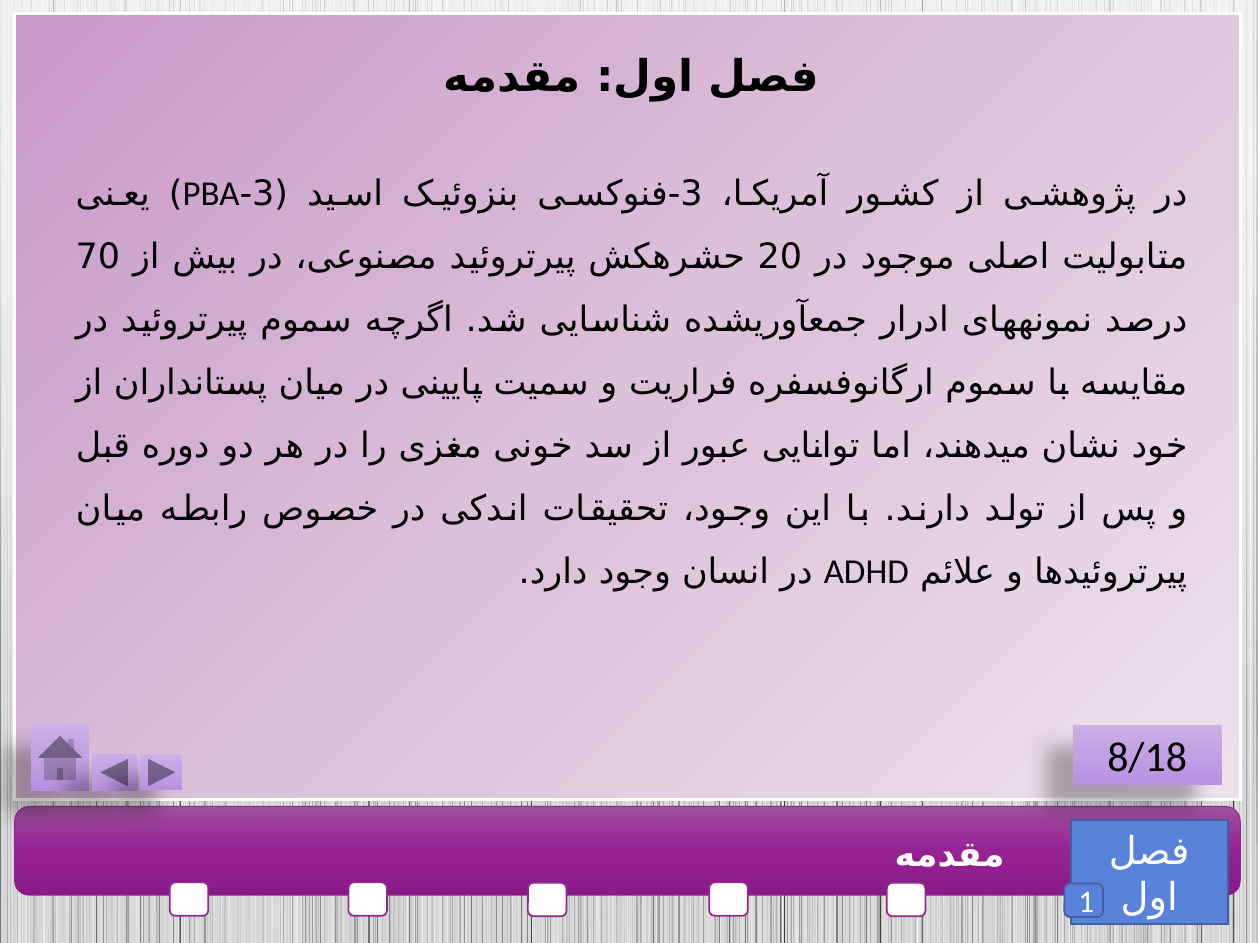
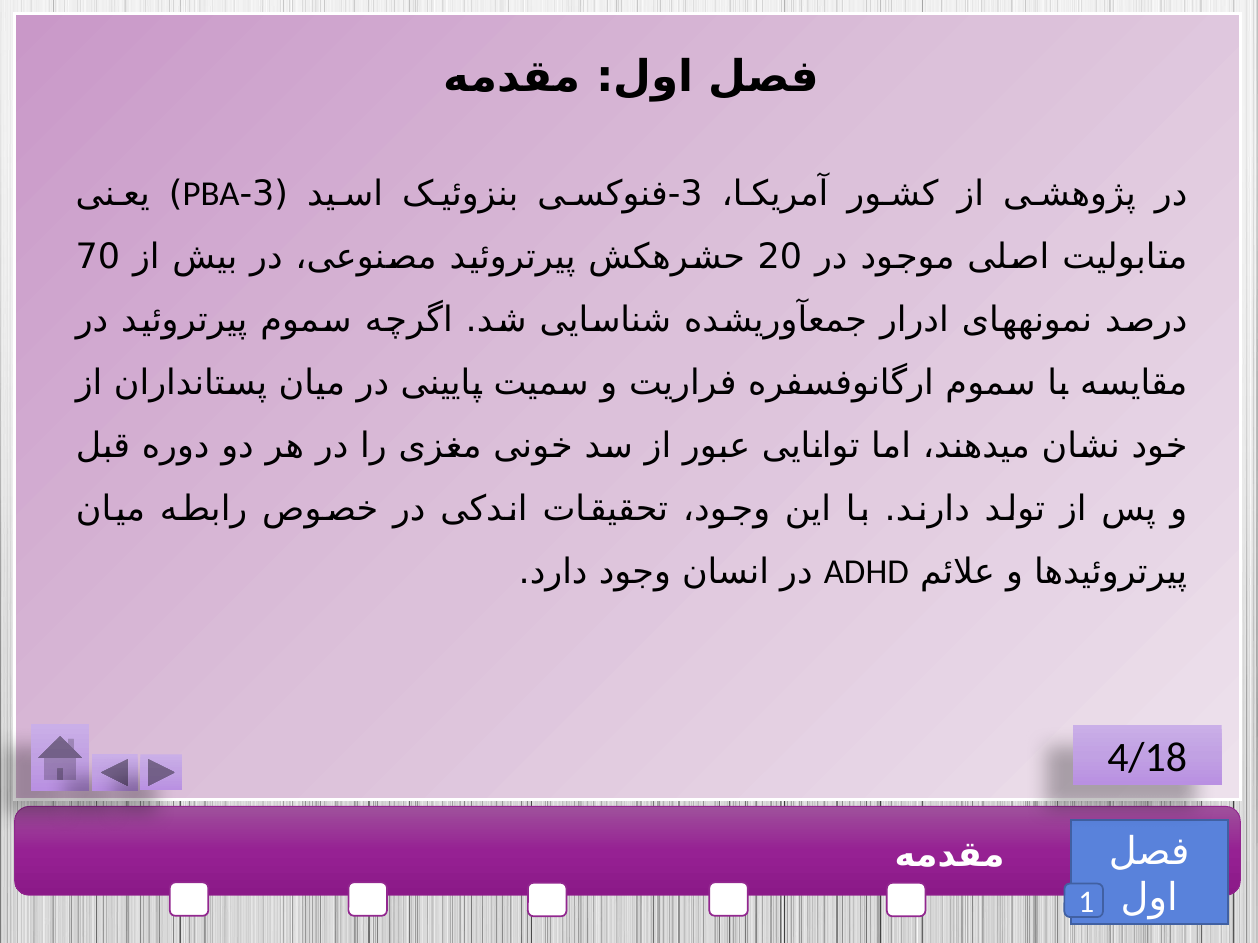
8/18: 8/18 -> 4/18
